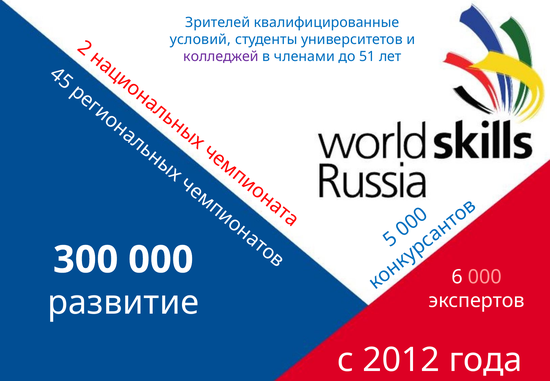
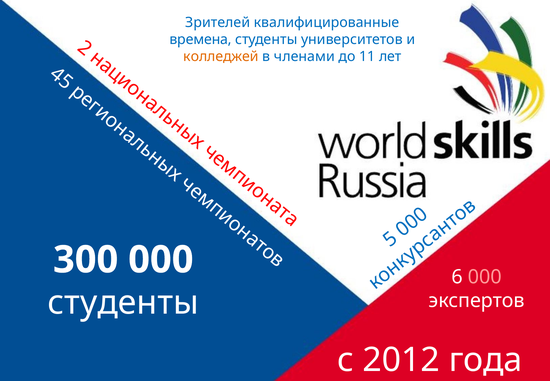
условий: условий -> времена
колледжей colour: purple -> orange
51: 51 -> 11
развитие at (123, 303): развитие -> студенты
